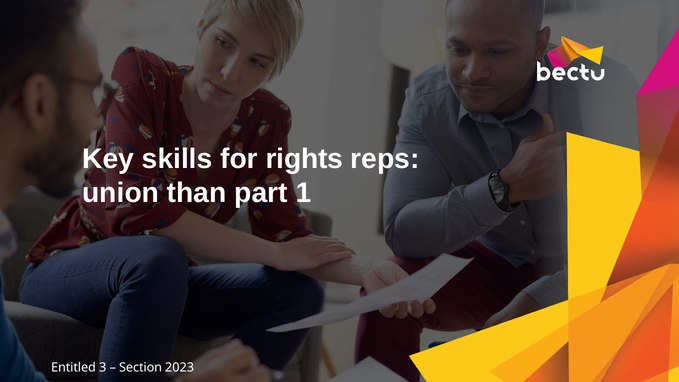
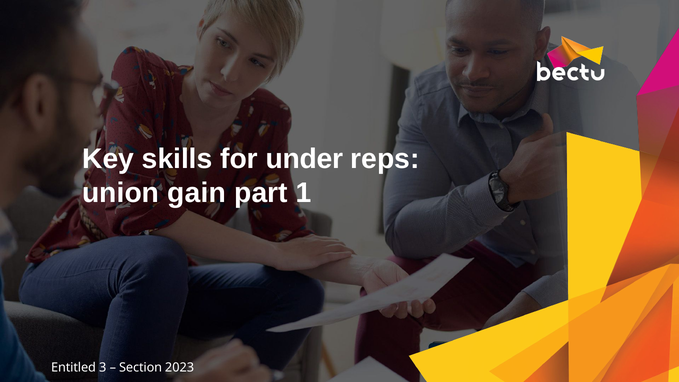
rights: rights -> under
than: than -> gain
